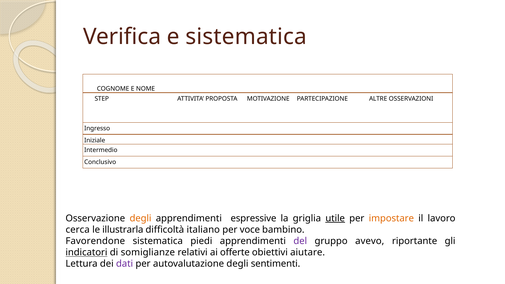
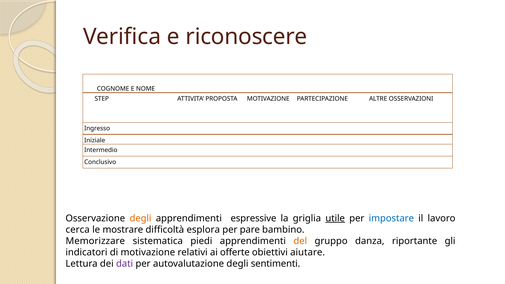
e sistematica: sistematica -> riconoscere
impostare colour: orange -> blue
illustrarla: illustrarla -> mostrare
italiano: italiano -> esplora
voce: voce -> pare
Favorendone: Favorendone -> Memorizzare
del colour: purple -> orange
avevo: avevo -> danza
indicatori underline: present -> none
di somiglianze: somiglianze -> motivazione
